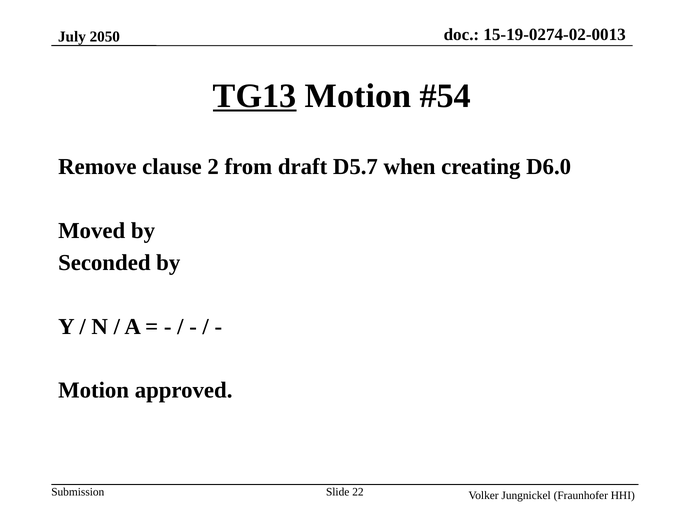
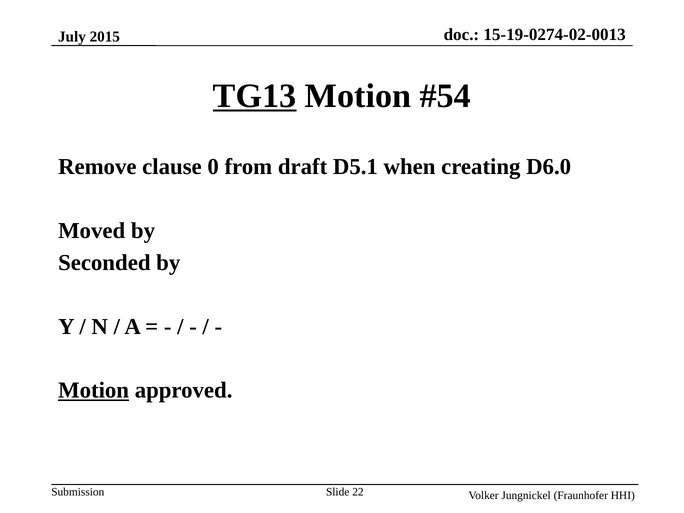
2050: 2050 -> 2015
2: 2 -> 0
D5.7: D5.7 -> D5.1
Motion at (94, 390) underline: none -> present
